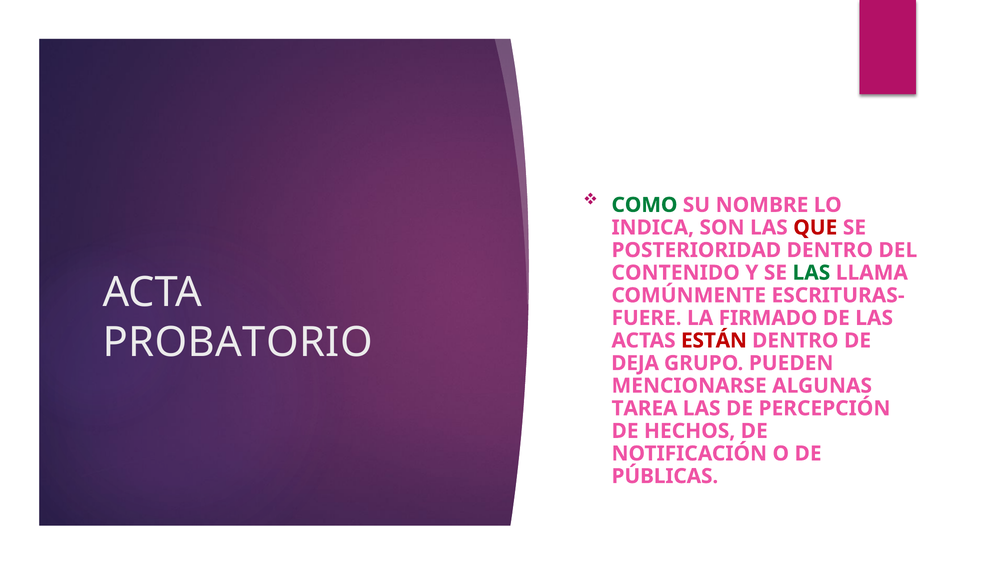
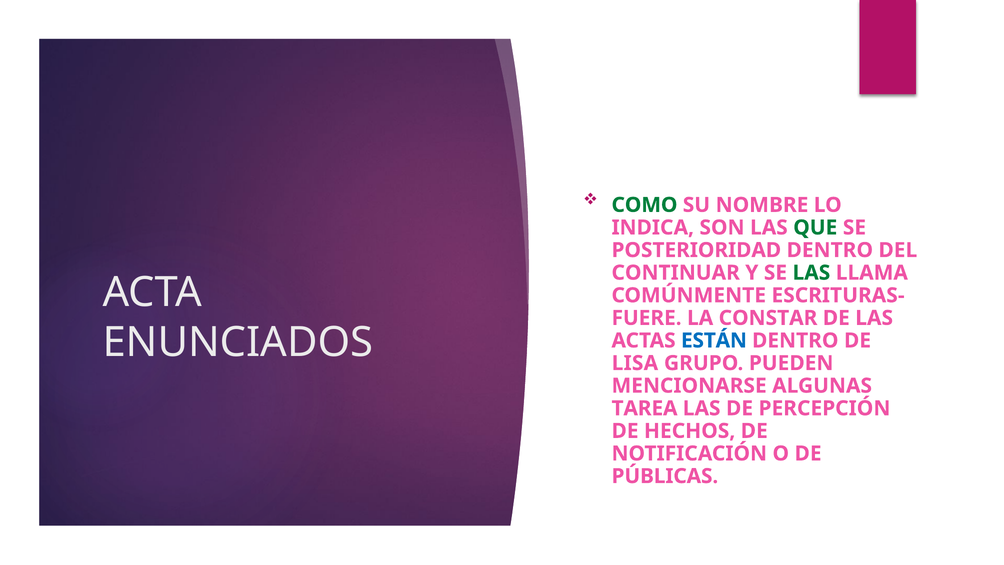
QUE colour: red -> green
CONTENIDO: CONTENIDO -> CONTINUAR
FIRMADO: FIRMADO -> CONSTAR
PROBATORIO: PROBATORIO -> ENUNCIADOS
ESTÁN colour: red -> blue
DEJA: DEJA -> LISA
